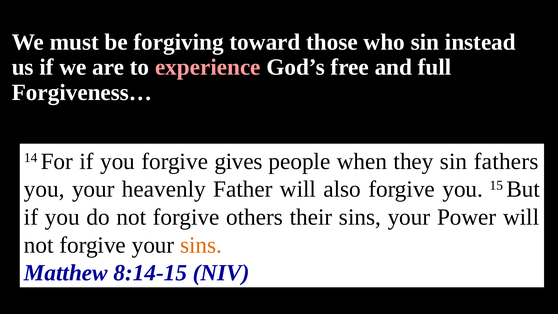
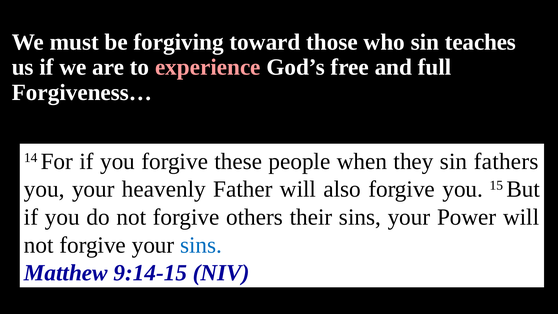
instead: instead -> teaches
gives: gives -> these
sins at (201, 245) colour: orange -> blue
8:14-15: 8:14-15 -> 9:14-15
